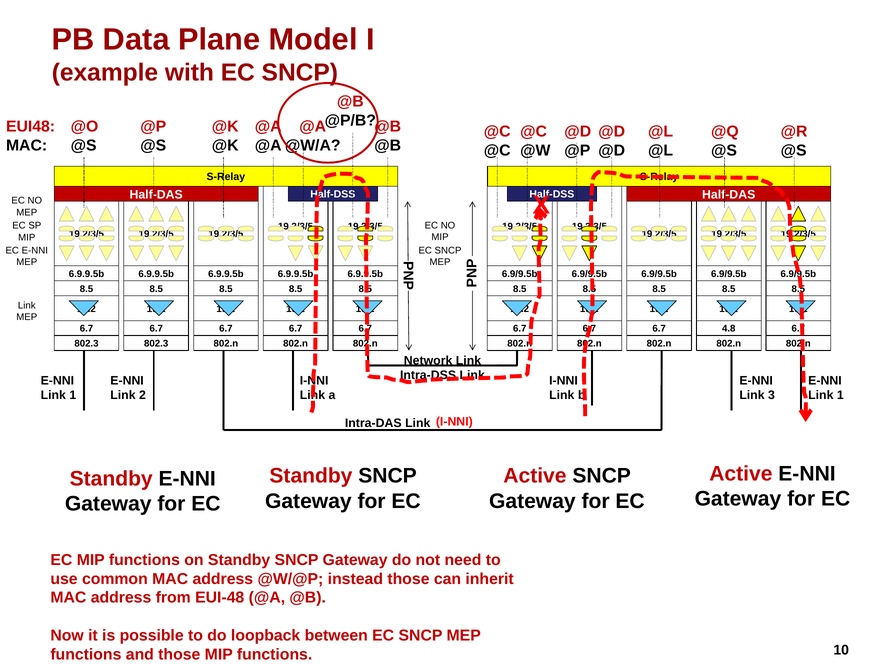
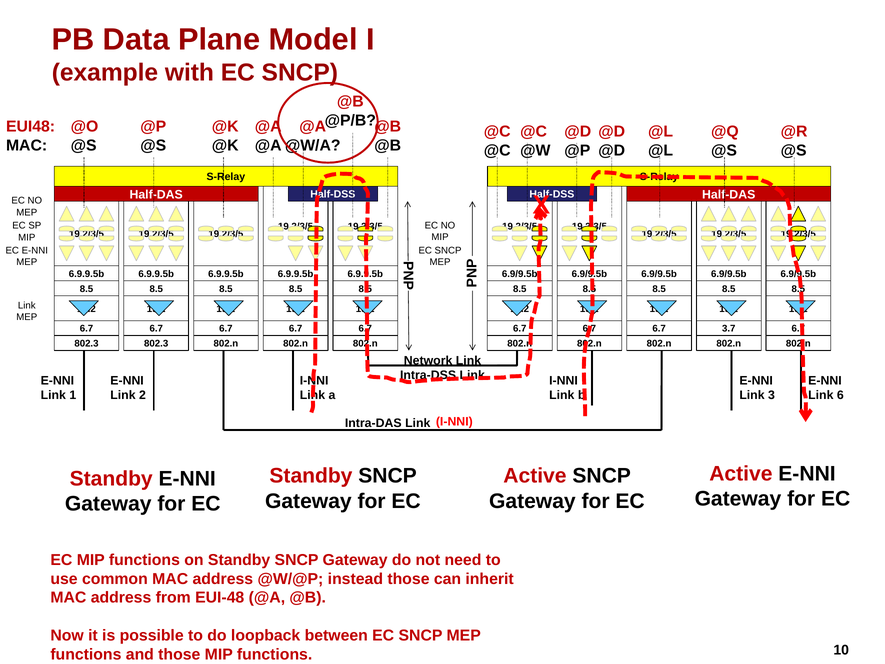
4.8: 4.8 -> 3.7
1 at (840, 395): 1 -> 6
